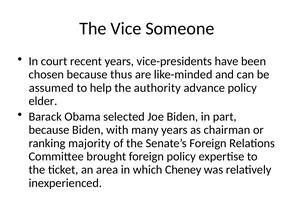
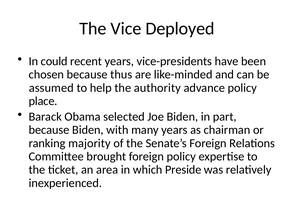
Someone: Someone -> Deployed
court: court -> could
elder: elder -> place
Cheney: Cheney -> Preside
